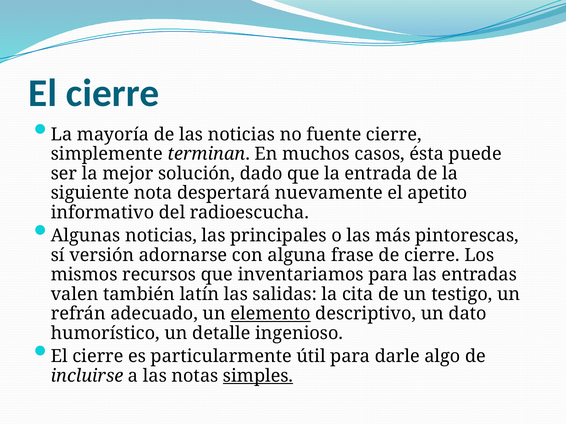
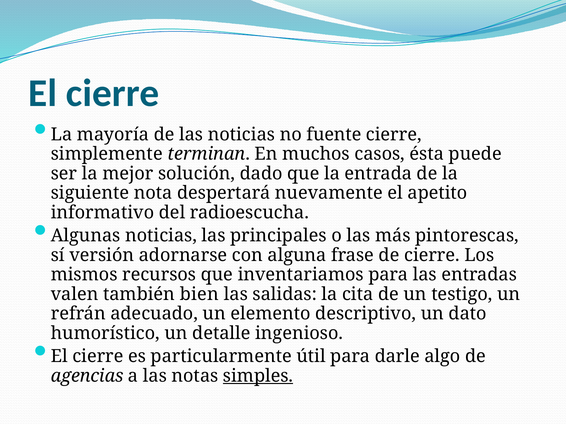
latín: latín -> bien
elemento underline: present -> none
incluirse: incluirse -> agencias
